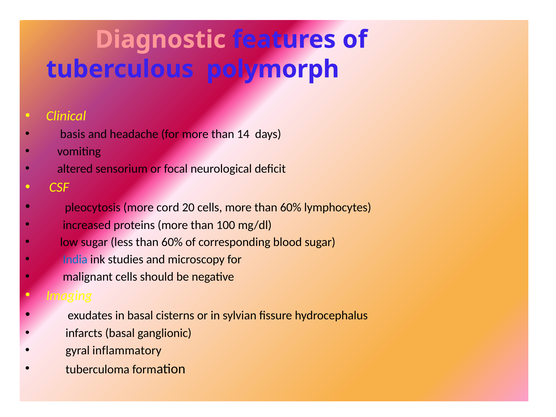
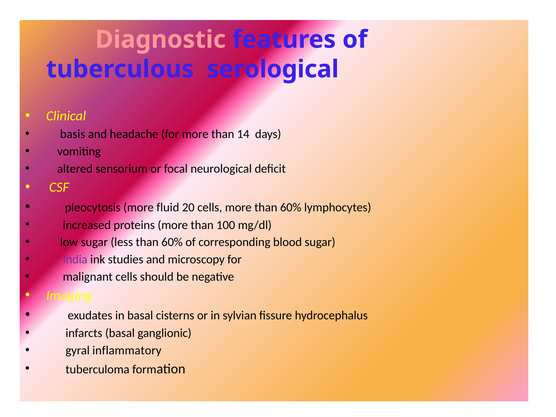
polymorph: polymorph -> serological
cord: cord -> fluid
India colour: blue -> purple
